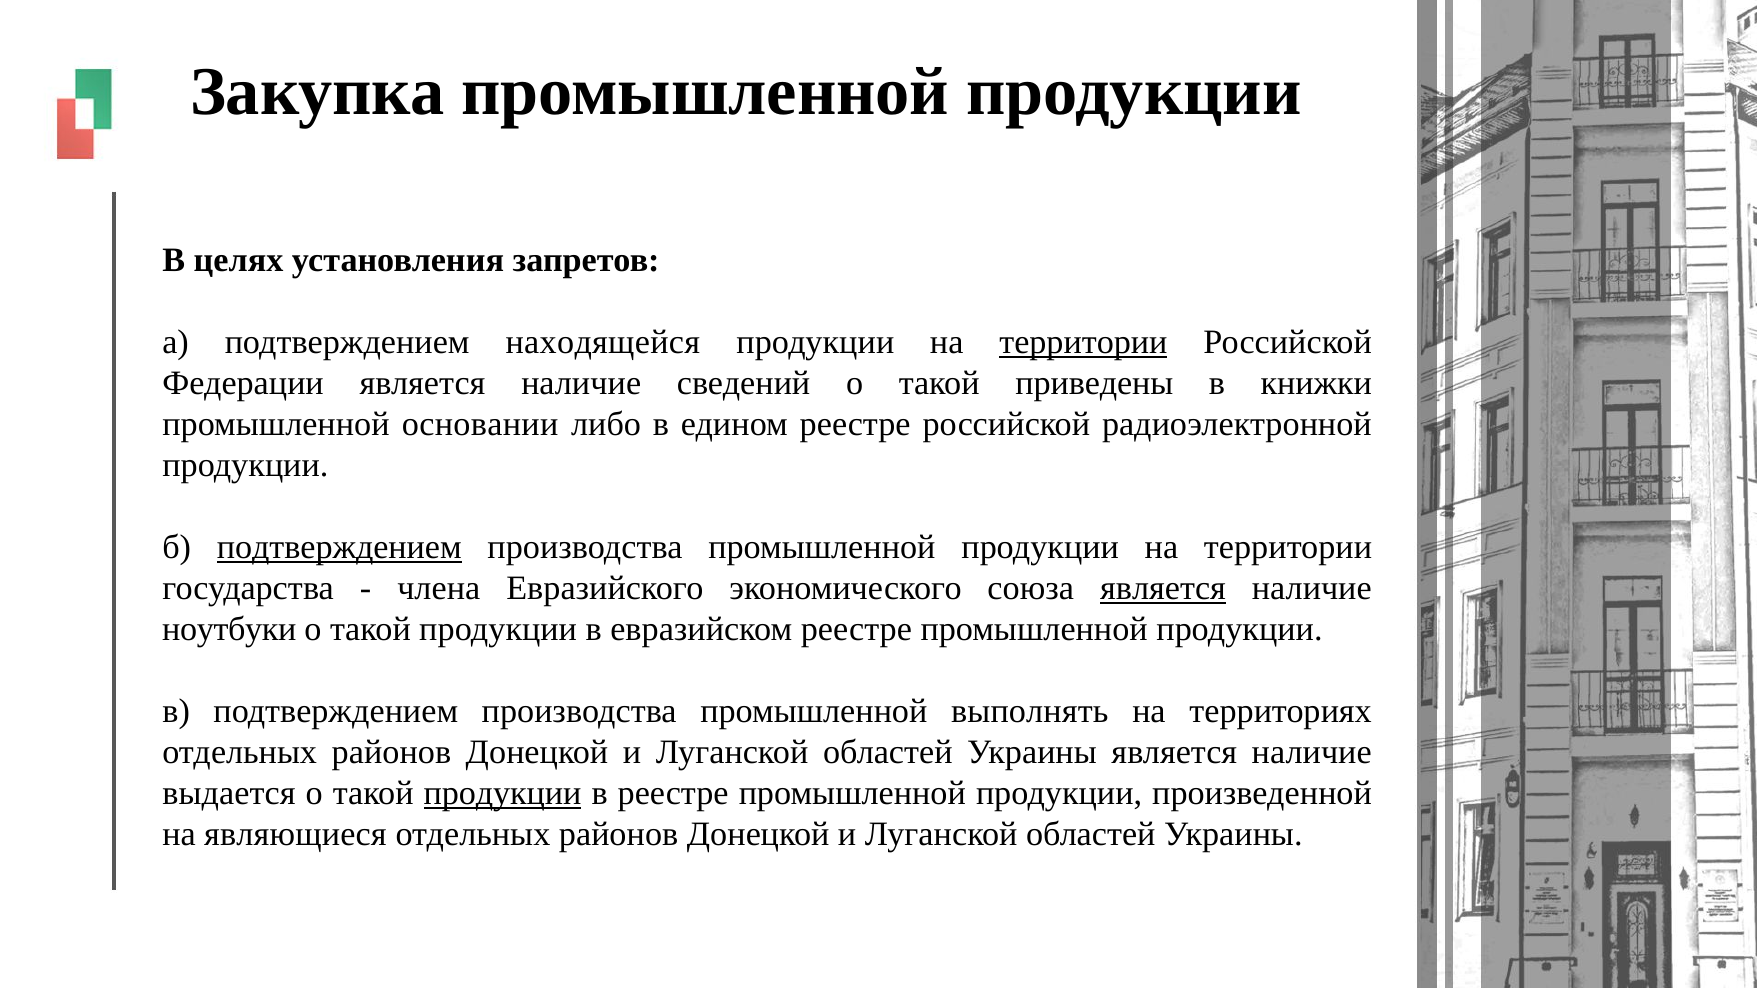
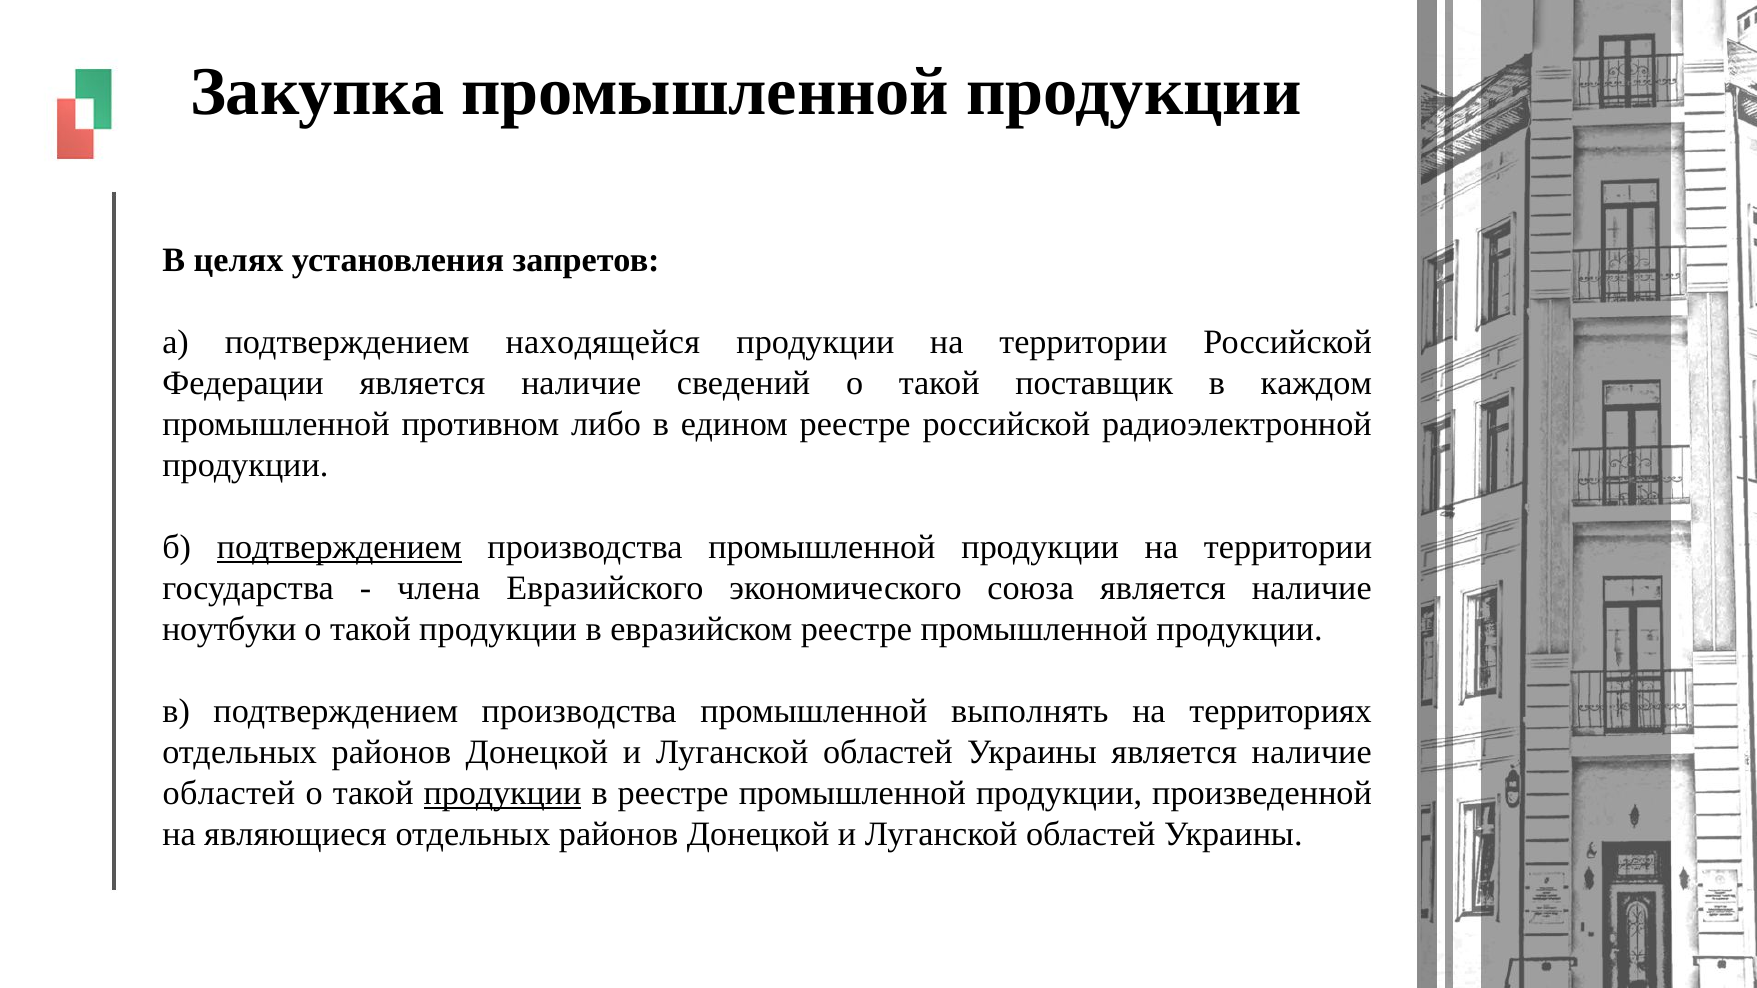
территории at (1083, 342) underline: present -> none
приведены: приведены -> поставщик
книжки: книжки -> каждом
основании: основании -> противном
является at (1163, 588) underline: present -> none
выдается at (229, 793): выдается -> областей
